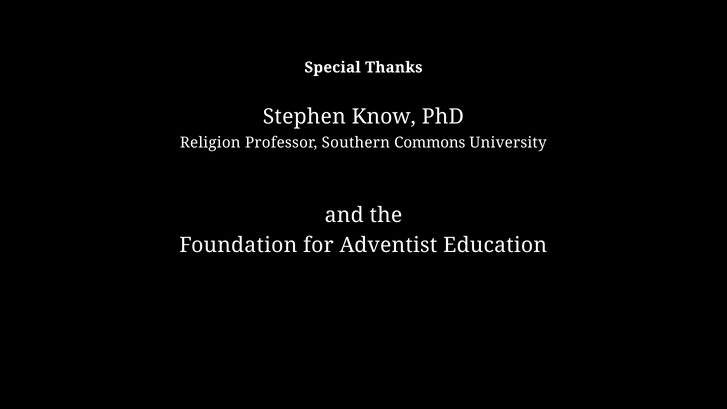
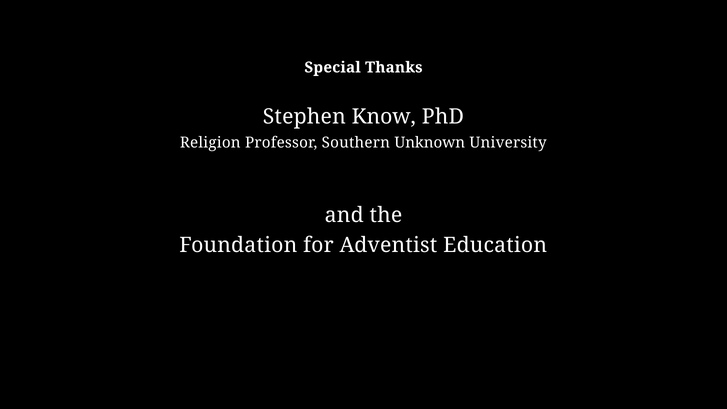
Commons: Commons -> Unknown
